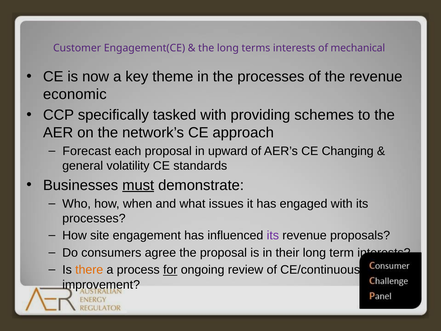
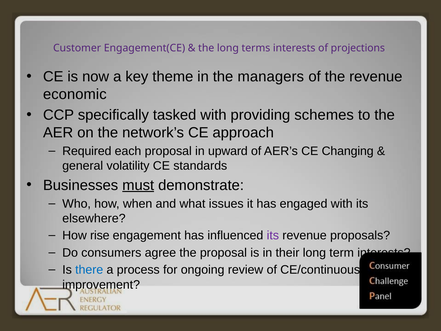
mechanical: mechanical -> projections
the processes: processes -> managers
Forecast: Forecast -> Required
processes at (94, 218): processes -> elsewhere
site: site -> rise
there colour: orange -> blue
for underline: present -> none
